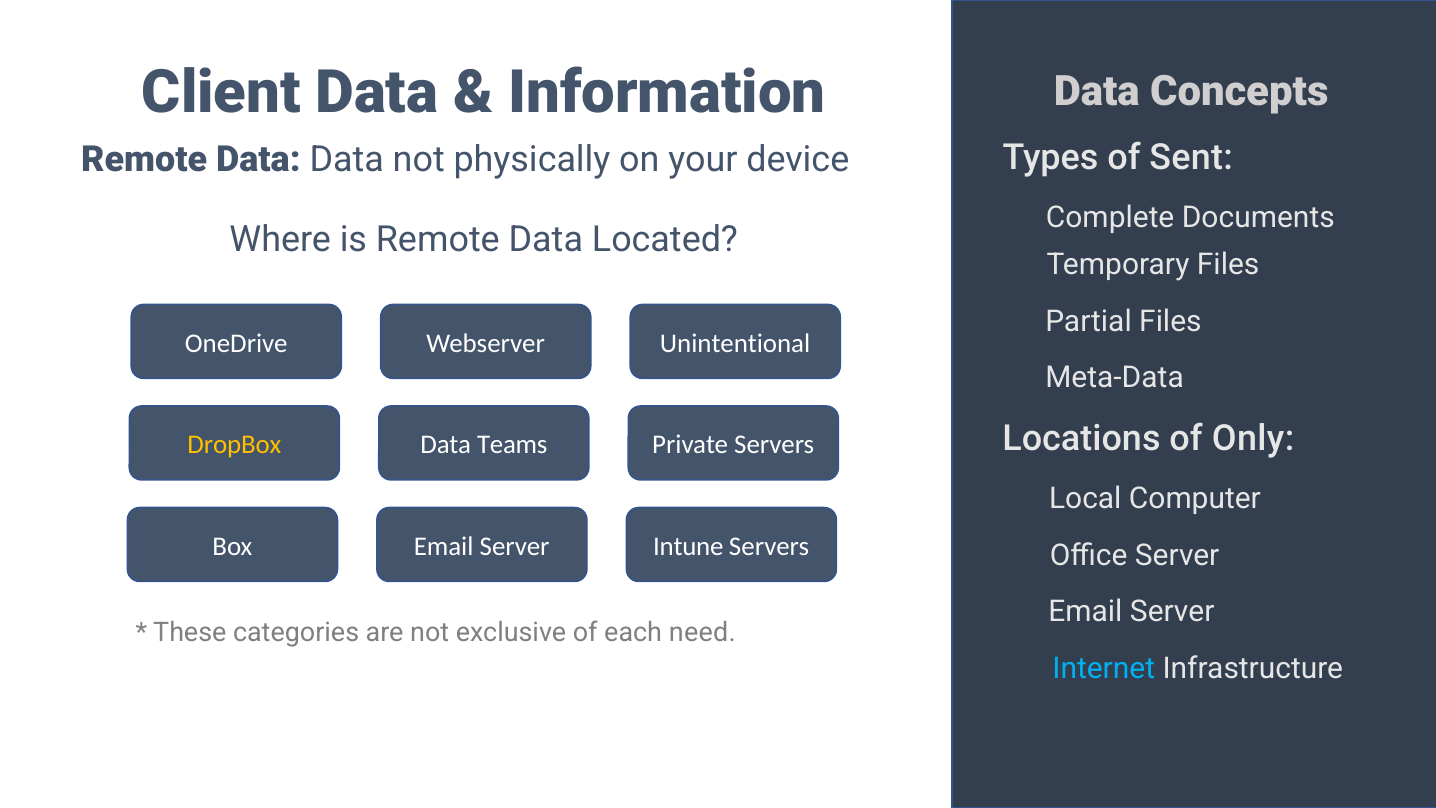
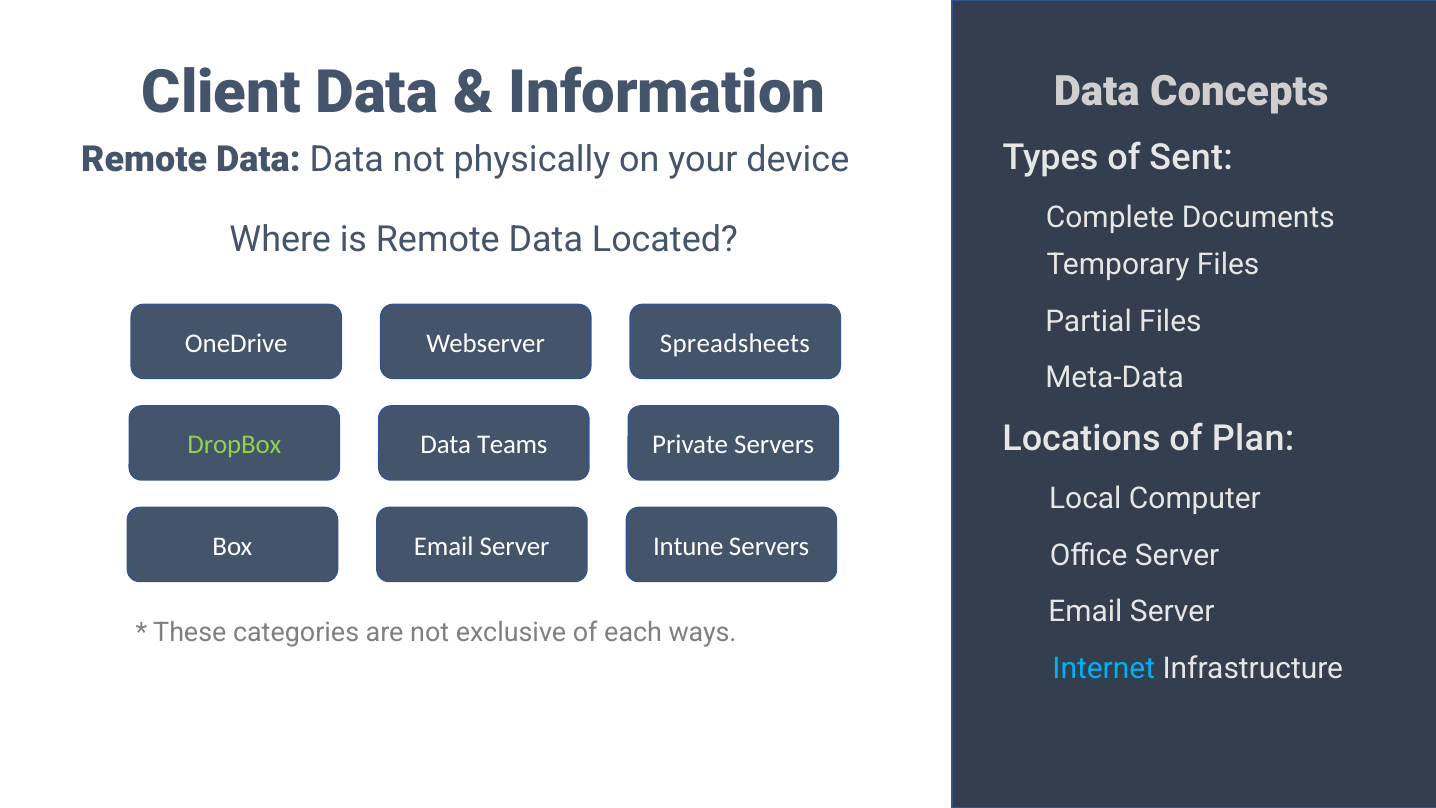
Unintentional: Unintentional -> Spreadsheets
Only: Only -> Plan
DropBox colour: yellow -> light green
need: need -> ways
